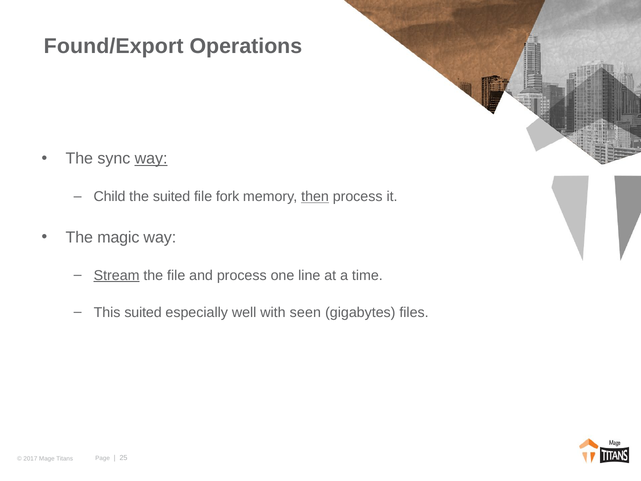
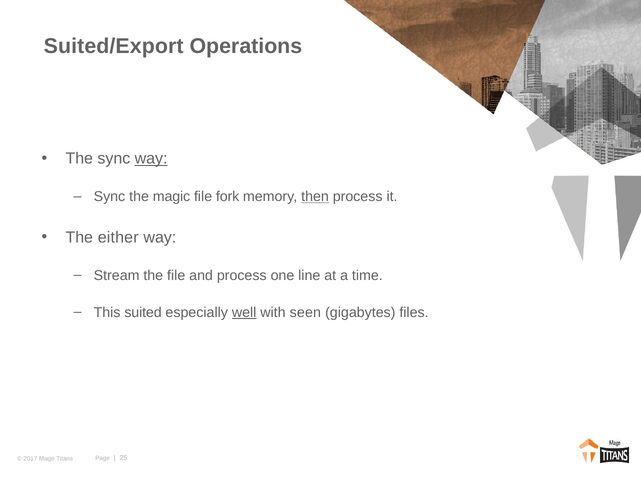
Found/Export: Found/Export -> Suited/Export
Child at (110, 197): Child -> Sync
the suited: suited -> magic
magic: magic -> either
Stream underline: present -> none
well underline: none -> present
